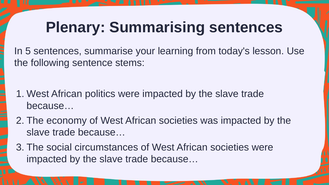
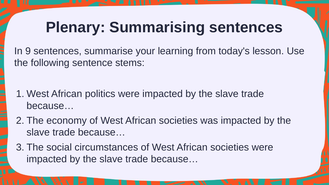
5: 5 -> 9
